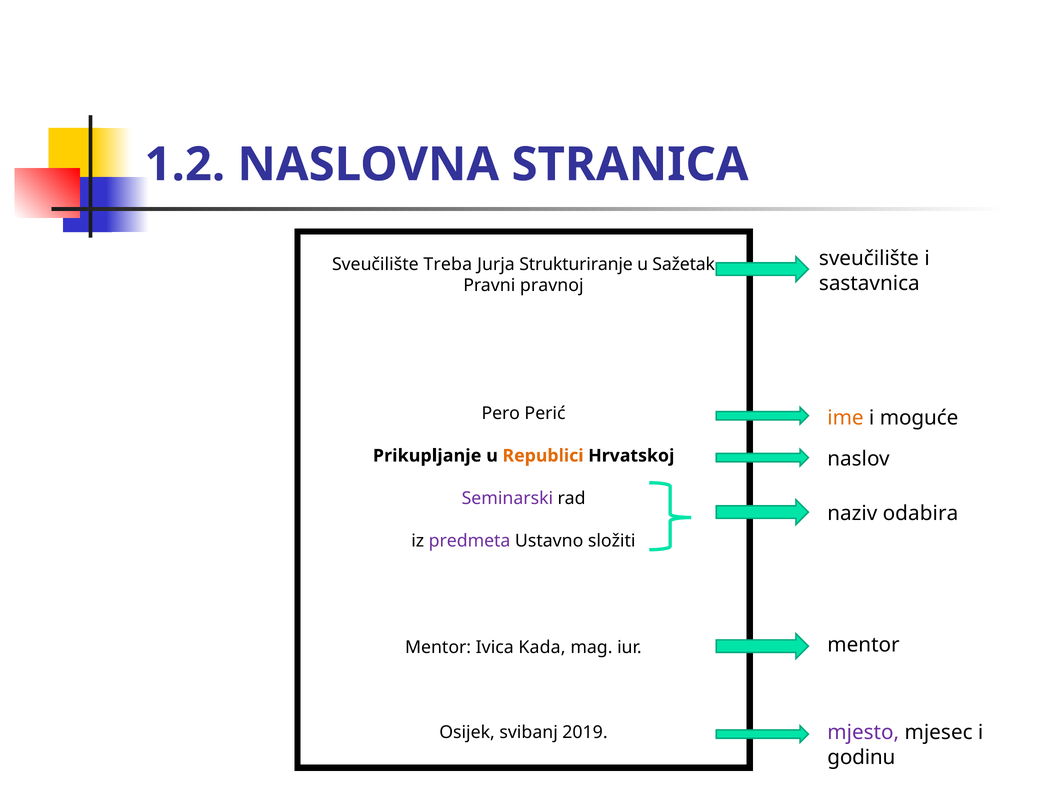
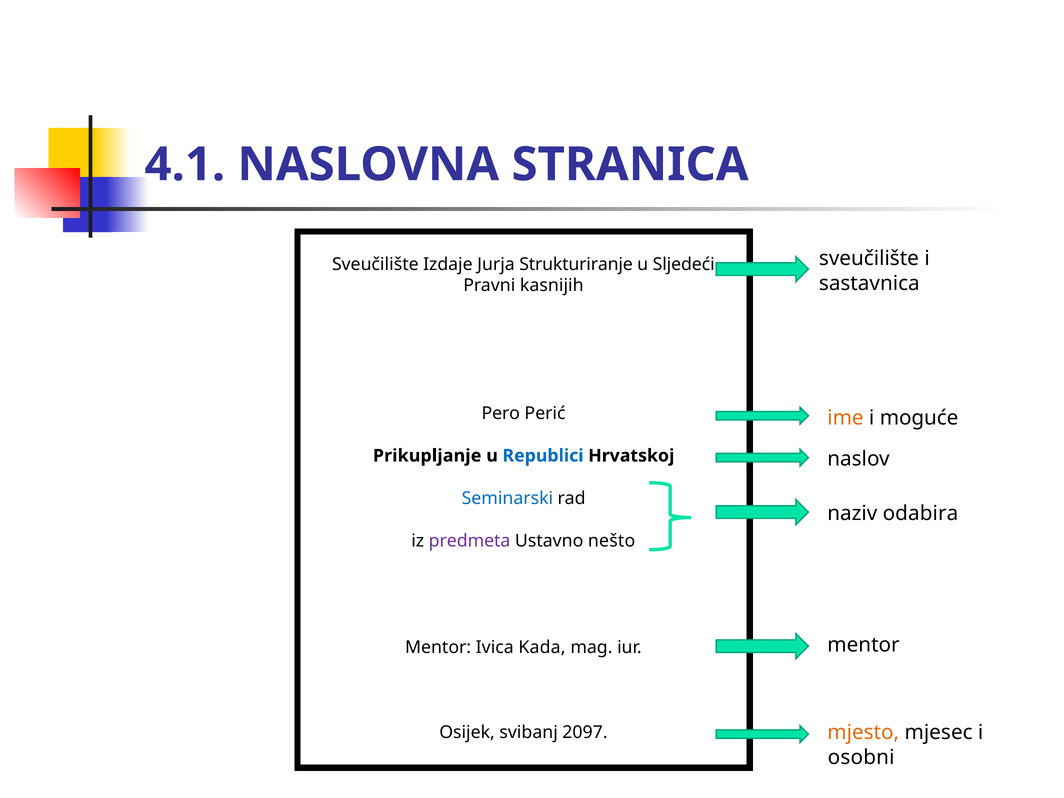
1.2: 1.2 -> 4.1
Treba: Treba -> Izdaje
Sažetak: Sažetak -> Sljedeći
pravnoj: pravnoj -> kasnijih
Republici colour: orange -> blue
Seminarski colour: purple -> blue
složiti: složiti -> nešto
mjesto colour: purple -> orange
2019: 2019 -> 2097
godinu: godinu -> osobni
